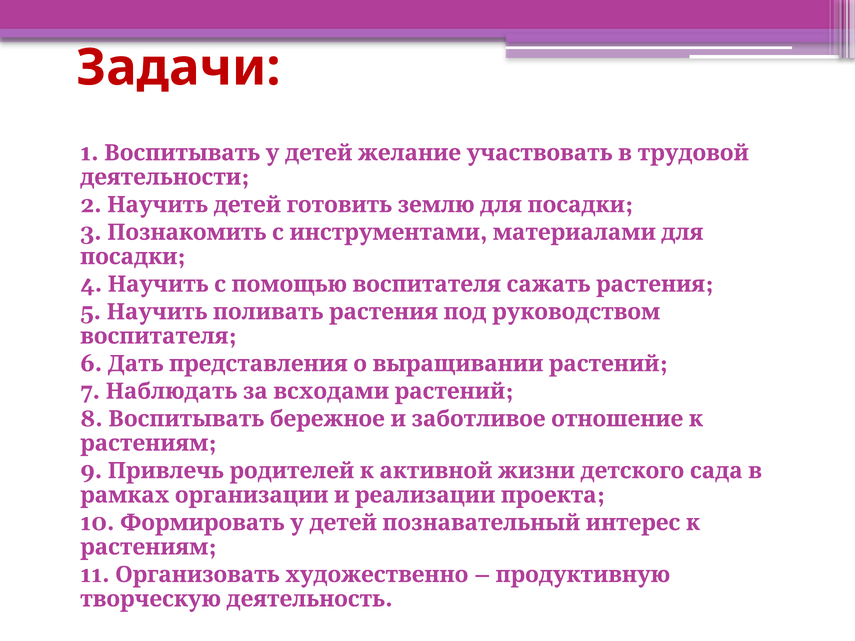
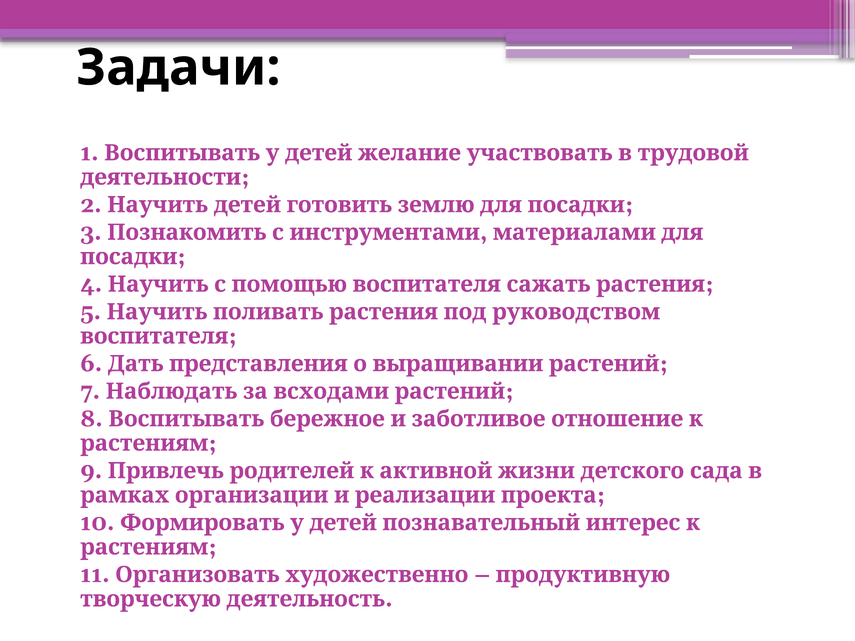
Задачи colour: red -> black
